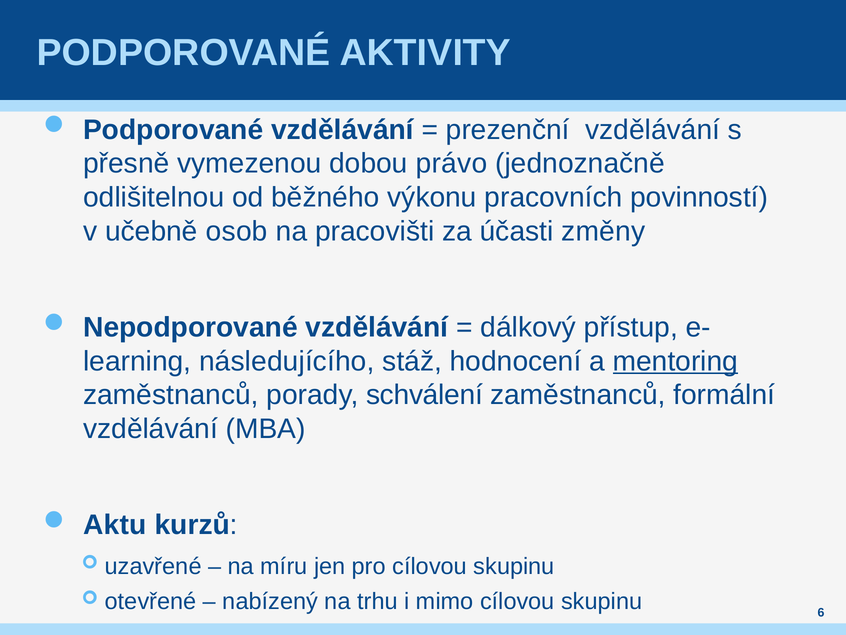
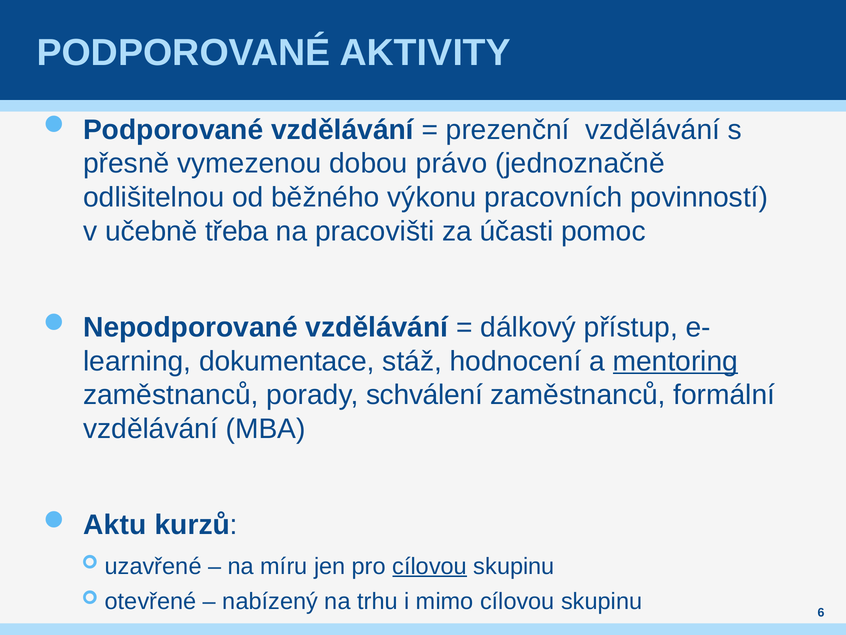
osob: osob -> třeba
změny: změny -> pomoc
následujícího: následujícího -> dokumentace
cílovou at (430, 566) underline: none -> present
